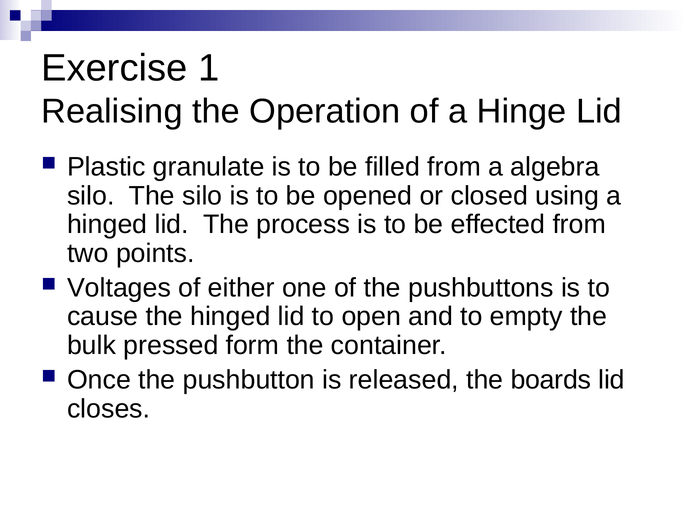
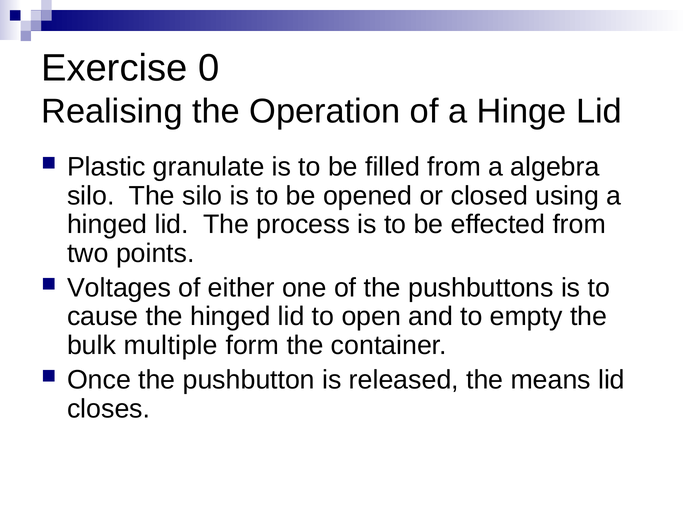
1: 1 -> 0
pressed: pressed -> multiple
boards: boards -> means
